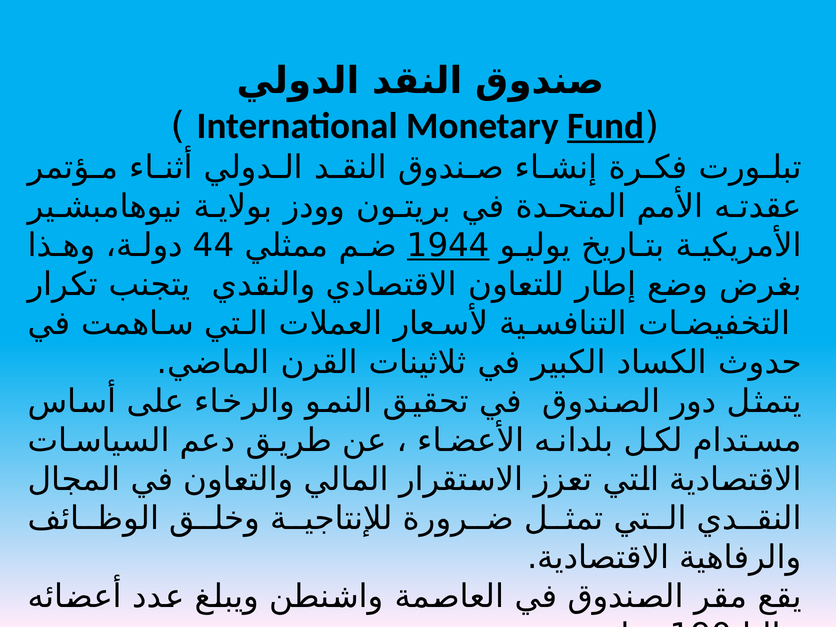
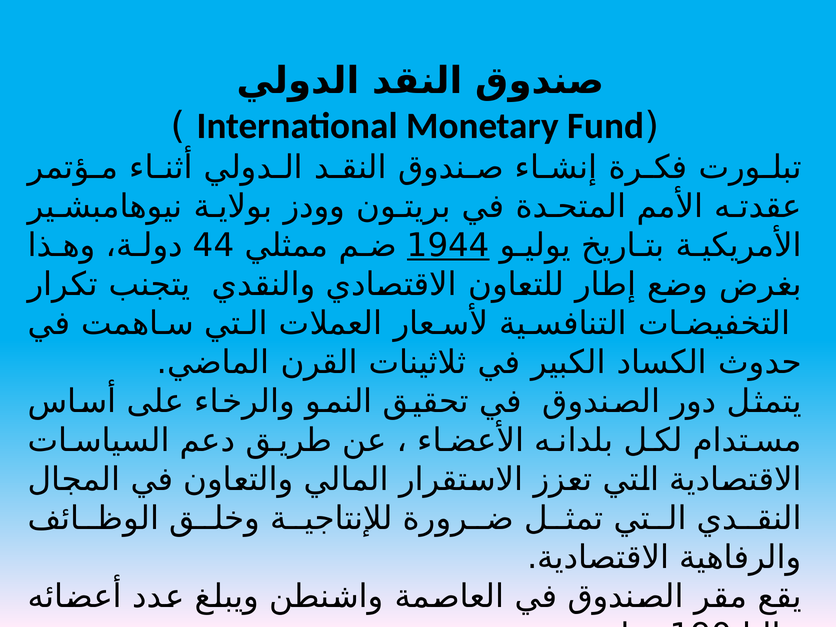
Fund underline: present -> none
